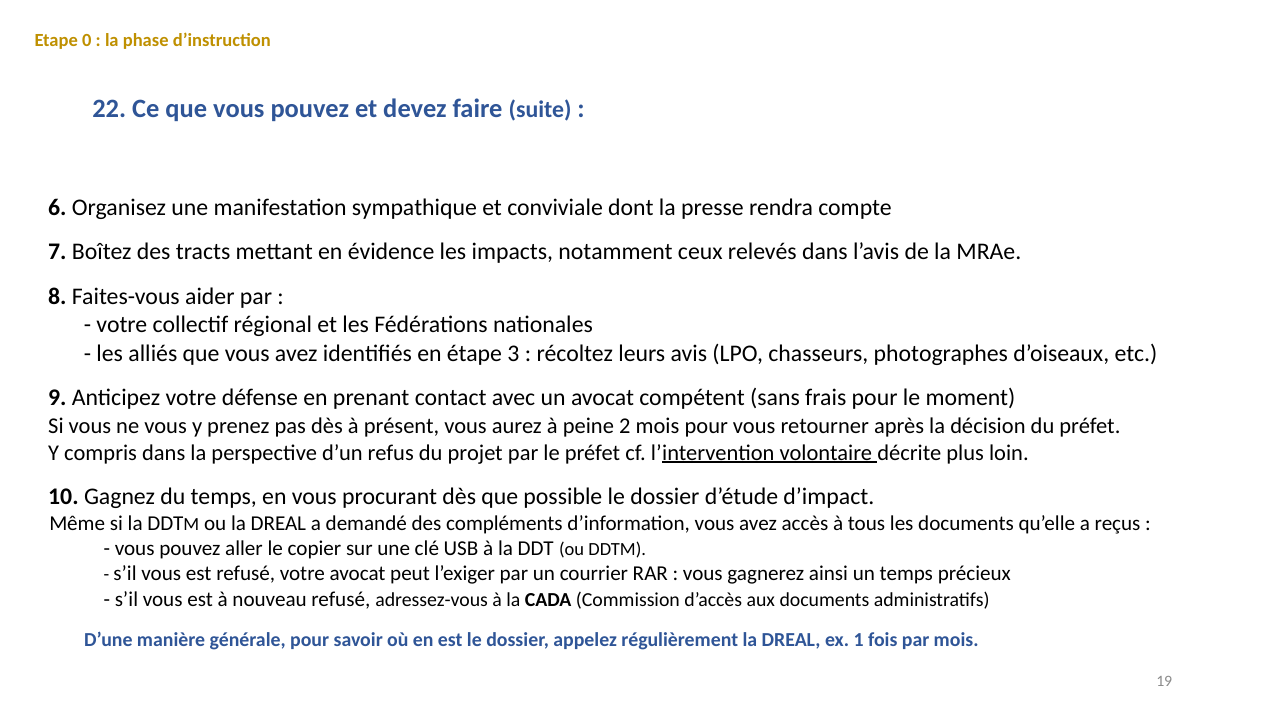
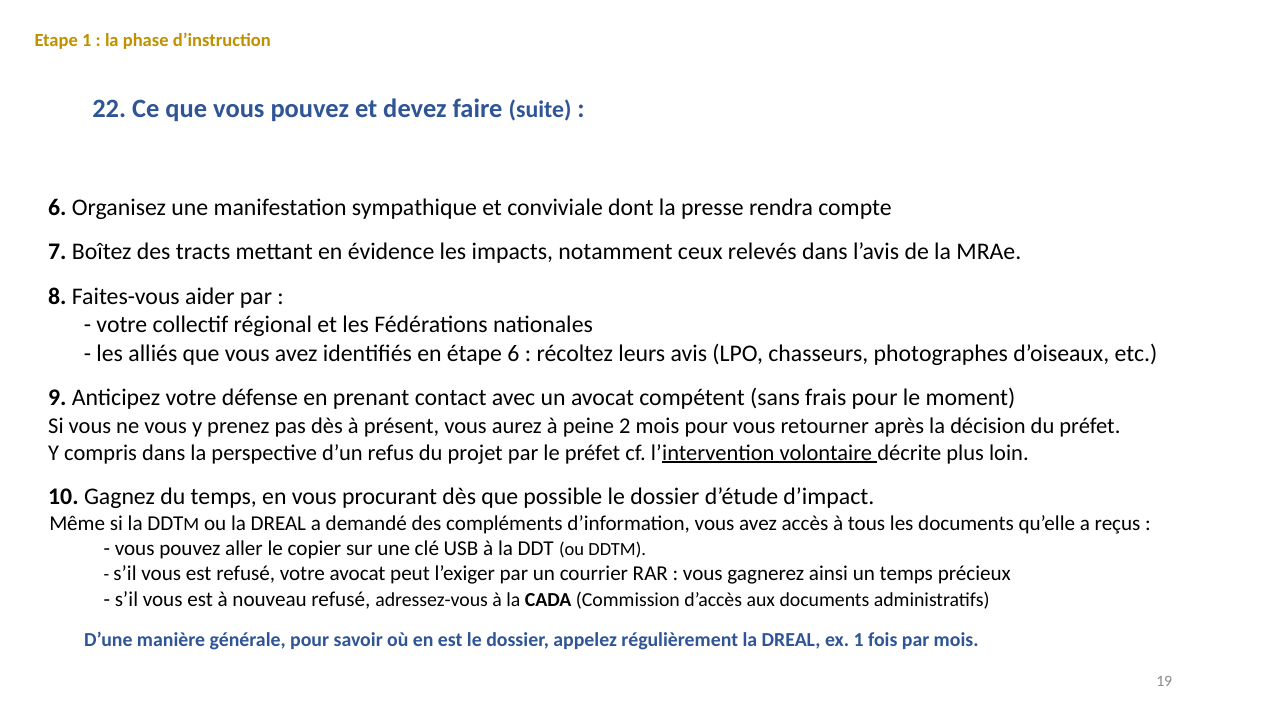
Etape 0: 0 -> 1
étape 3: 3 -> 6
